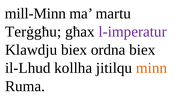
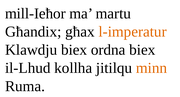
mill-Minn: mill-Minn -> mill-Ieħor
Terġgħu: Terġgħu -> Għandix
l-imperatur colour: purple -> orange
